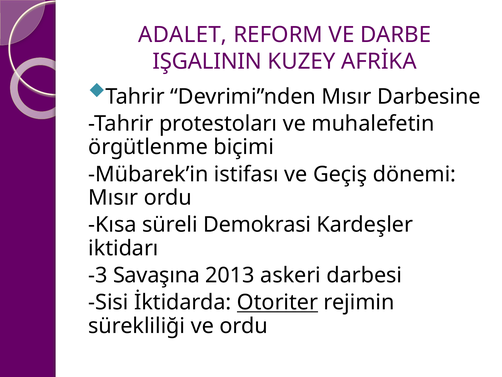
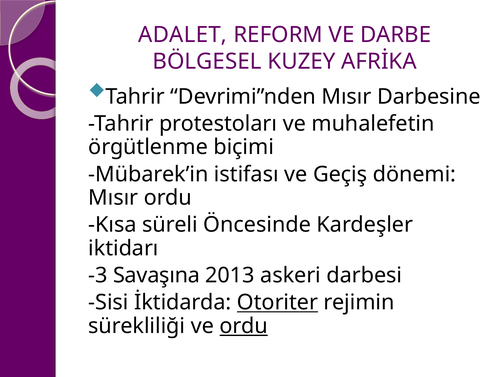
IŞGALININ: IŞGALININ -> BÖLGESEL
Demokrasi: Demokrasi -> Öncesinde
ordu at (244, 325) underline: none -> present
